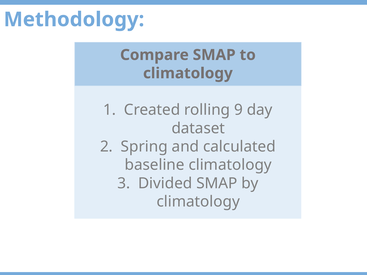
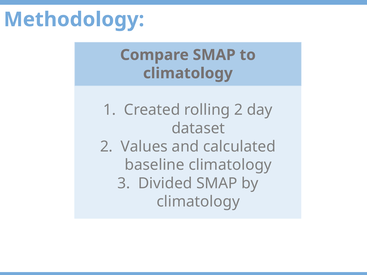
rolling 9: 9 -> 2
Spring: Spring -> Values
